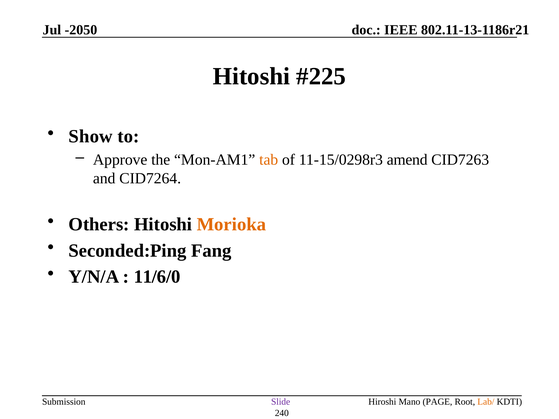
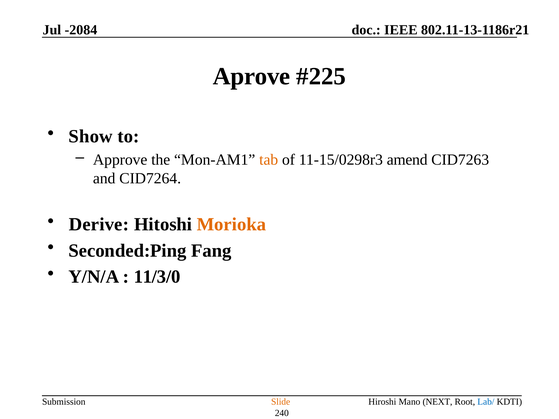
-2050: -2050 -> -2084
Hitoshi at (251, 76): Hitoshi -> Aprove
Others: Others -> Derive
11/6/0: 11/6/0 -> 11/3/0
Slide colour: purple -> orange
PAGE: PAGE -> NEXT
Lab/ colour: orange -> blue
